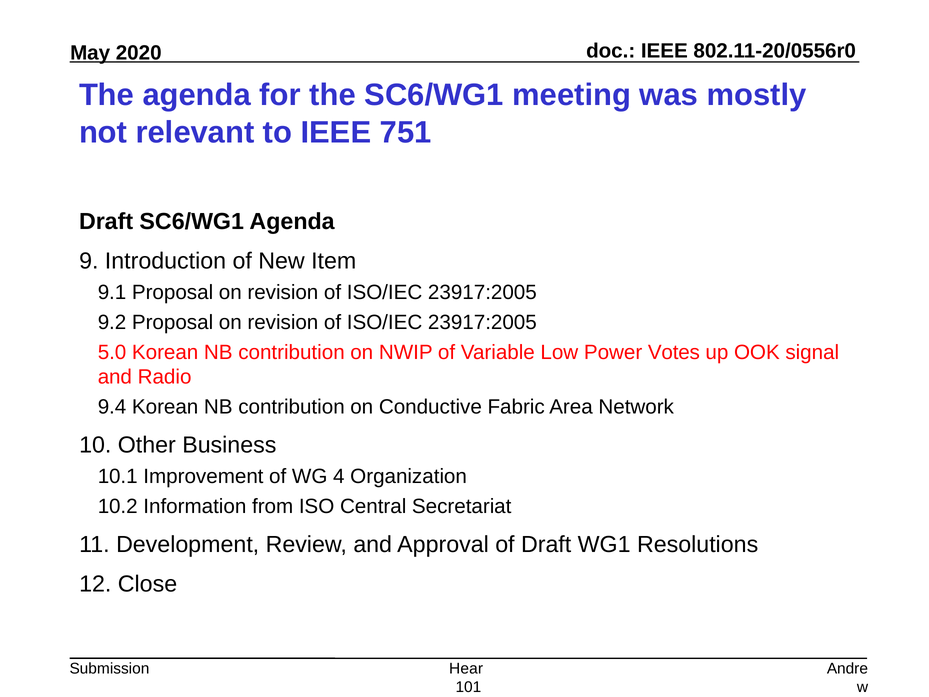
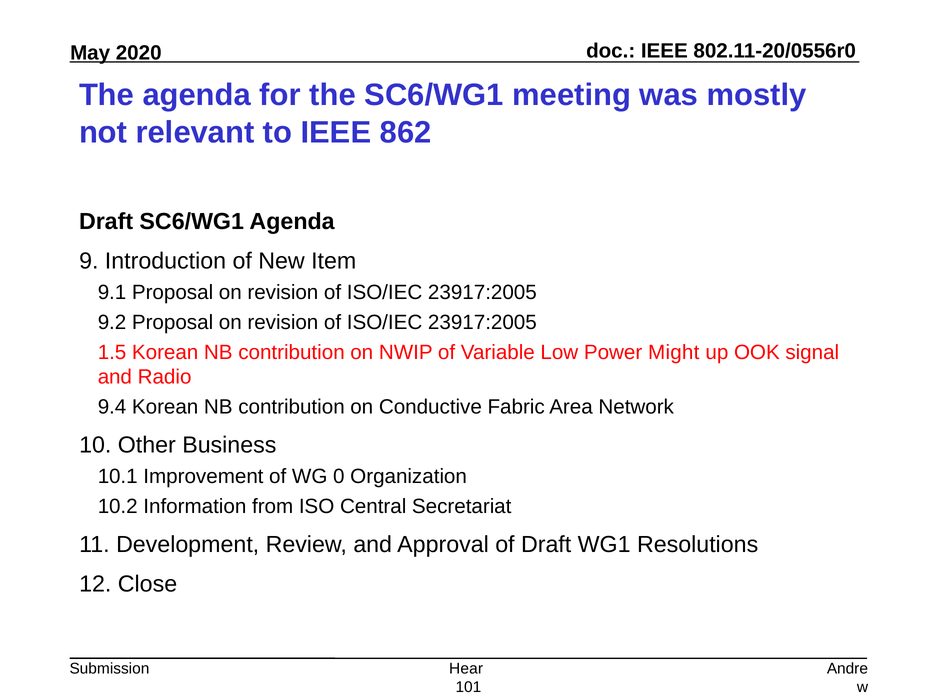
751: 751 -> 862
5.0: 5.0 -> 1.5
Votes: Votes -> Might
4: 4 -> 0
